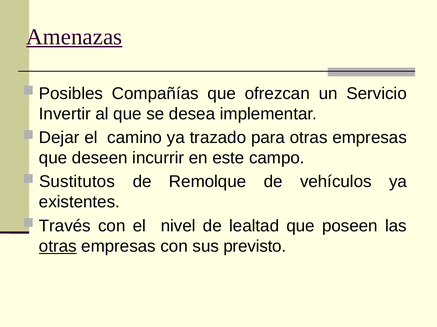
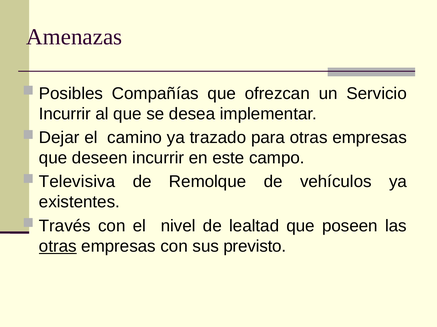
Amenazas underline: present -> none
Invertir at (65, 114): Invertir -> Incurrir
Sustitutos: Sustitutos -> Televisiva
